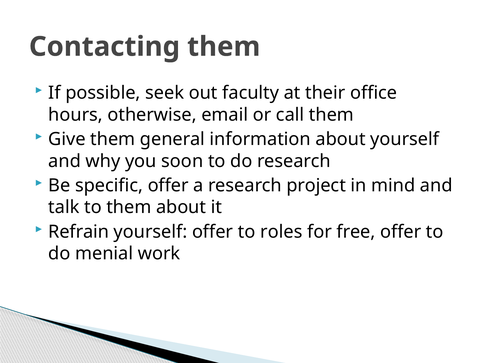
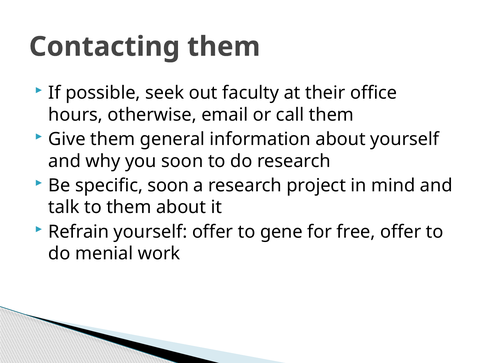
specific offer: offer -> soon
roles: roles -> gene
